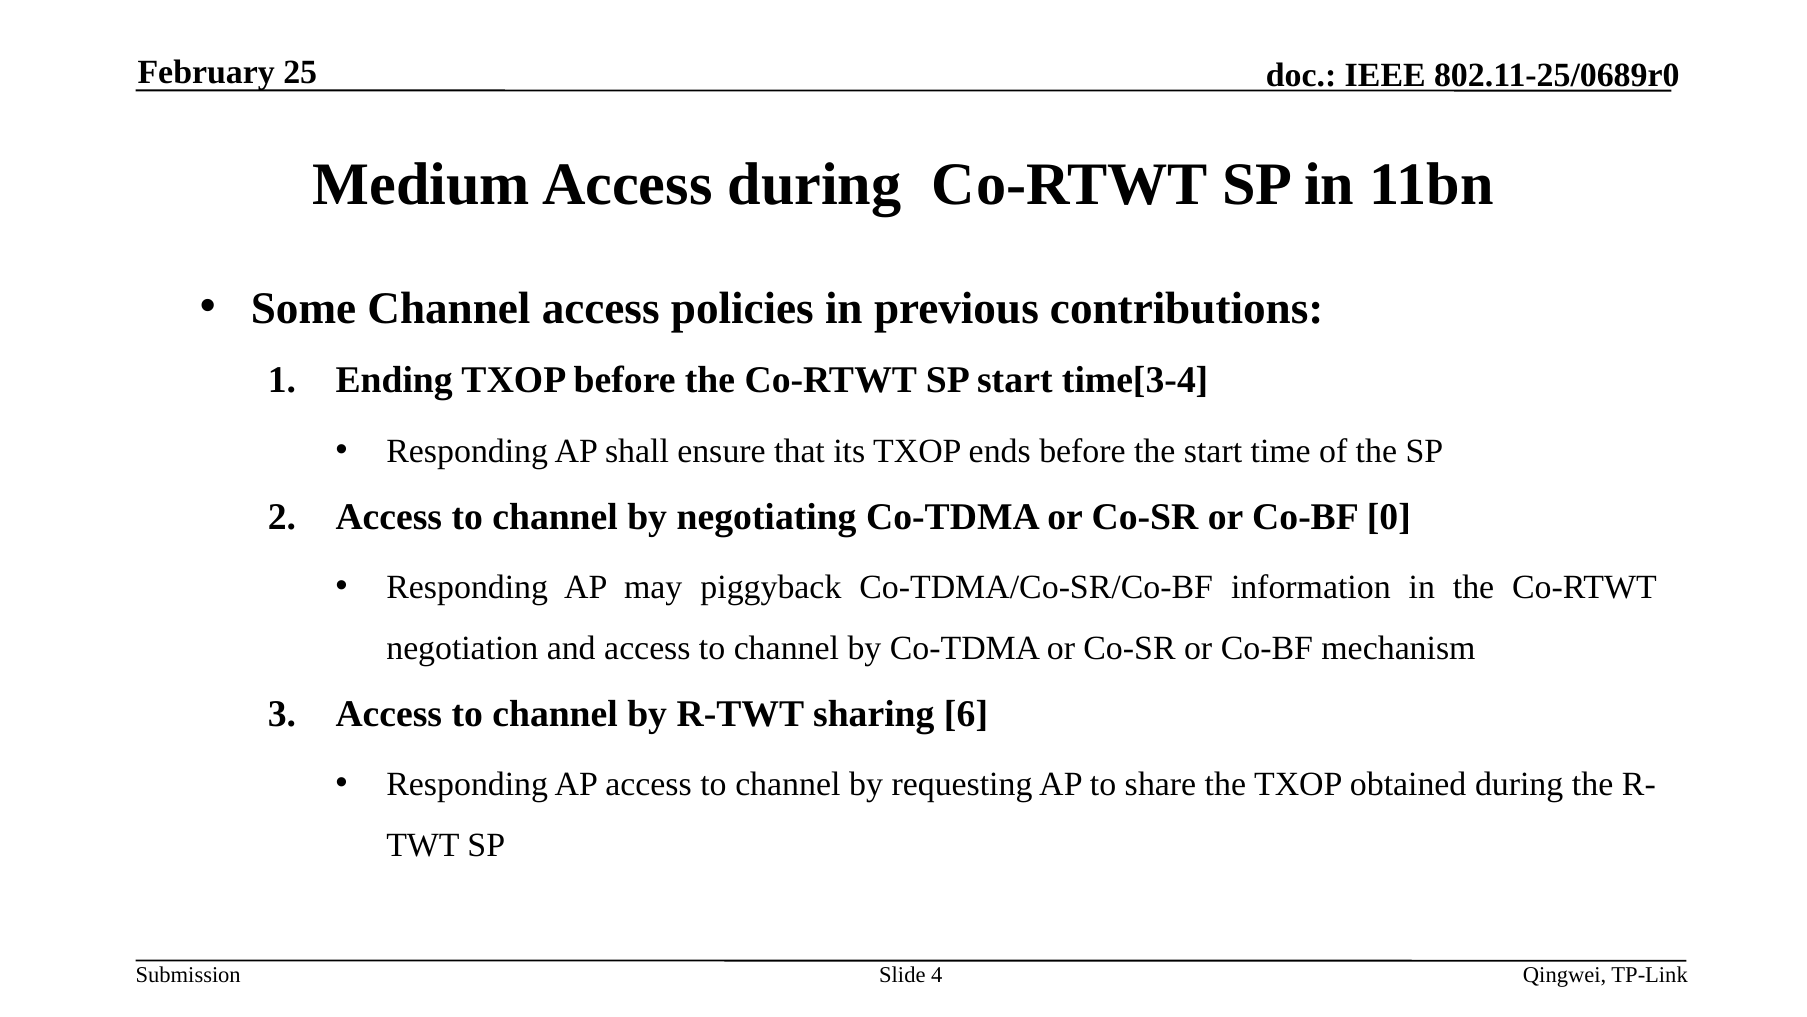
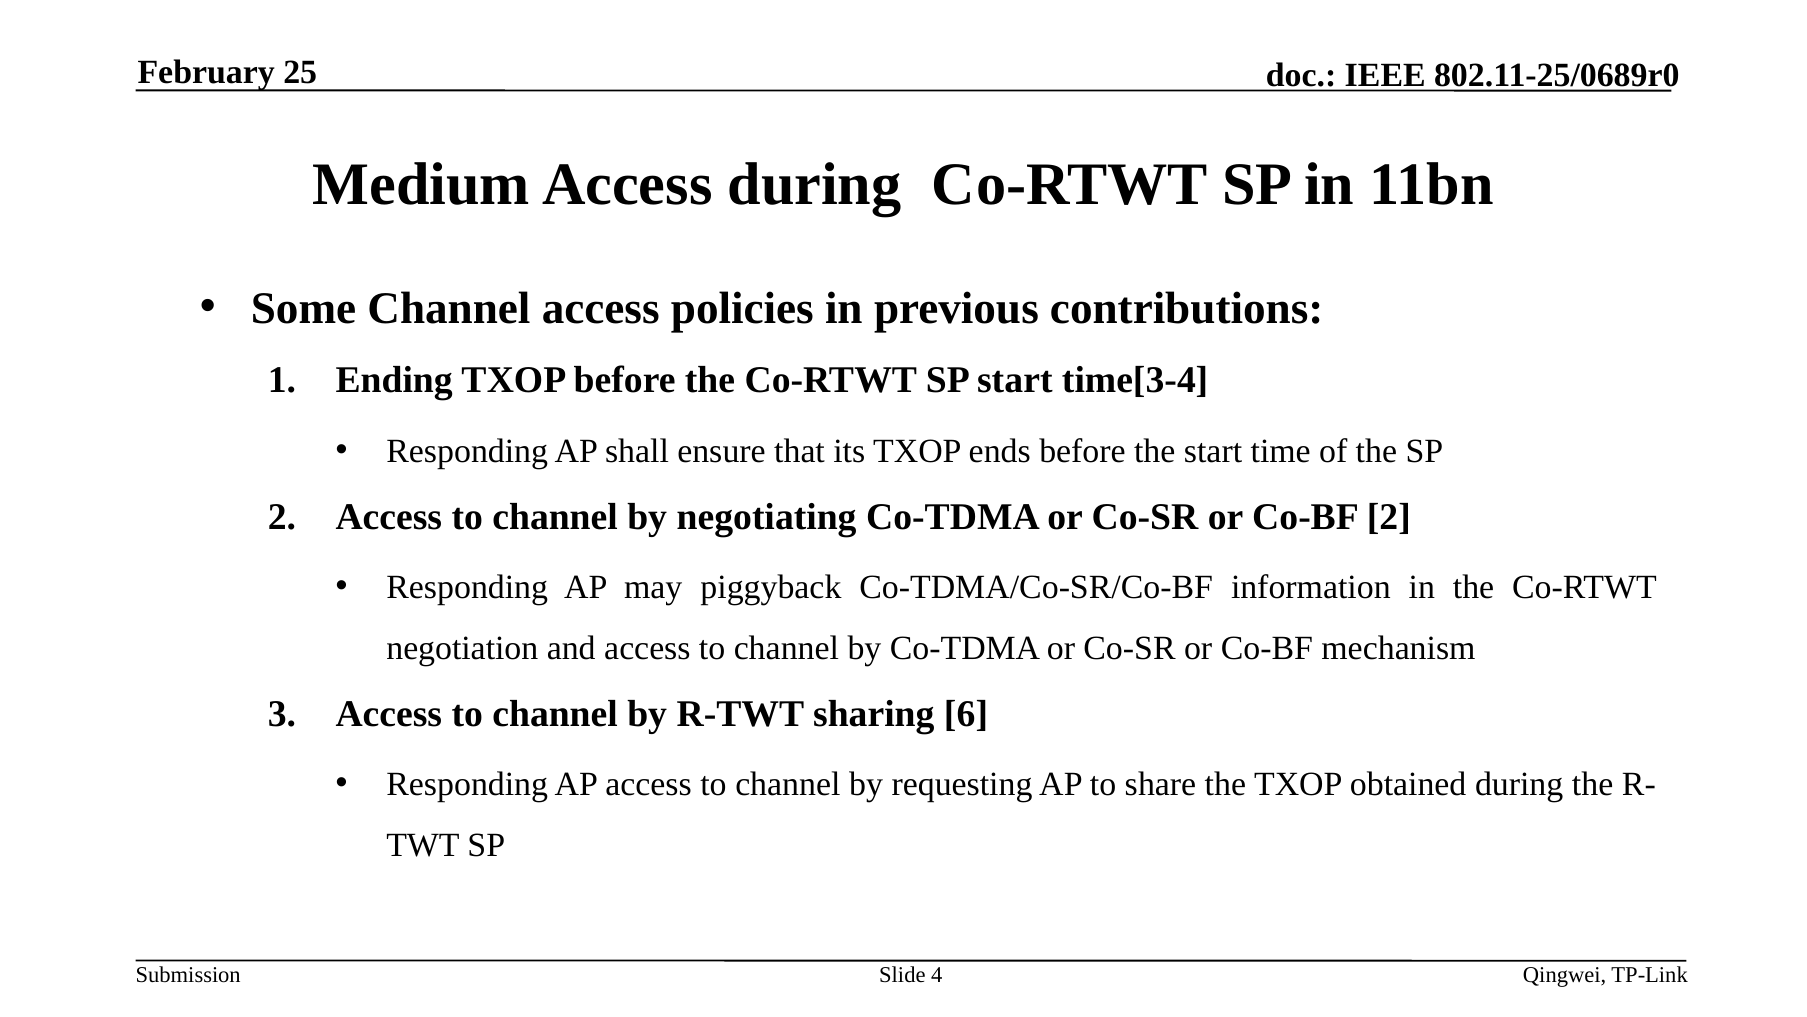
Co-BF 0: 0 -> 2
